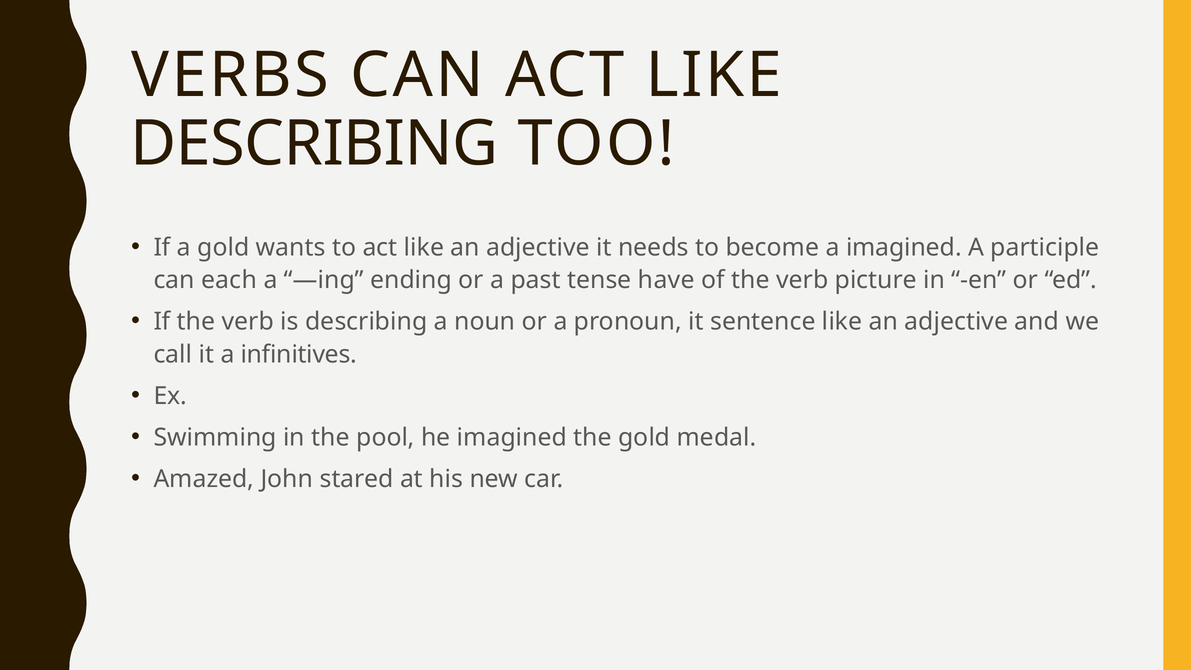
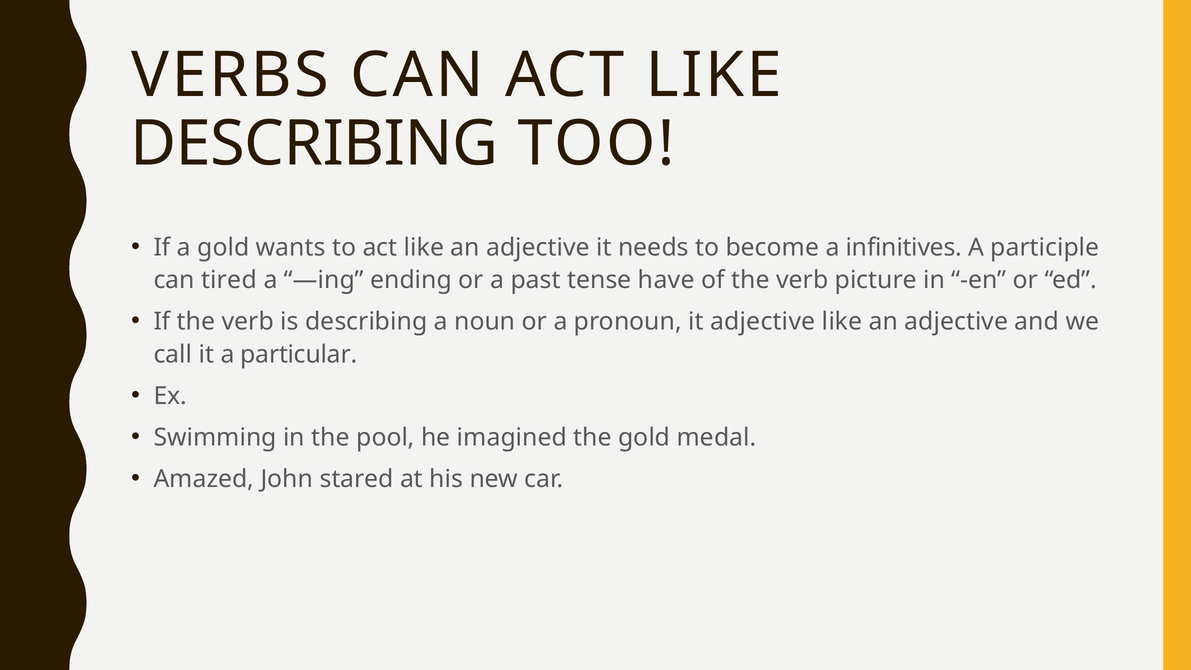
a imagined: imagined -> infinitives
each: each -> tired
it sentence: sentence -> adjective
infinitives: infinitives -> particular
